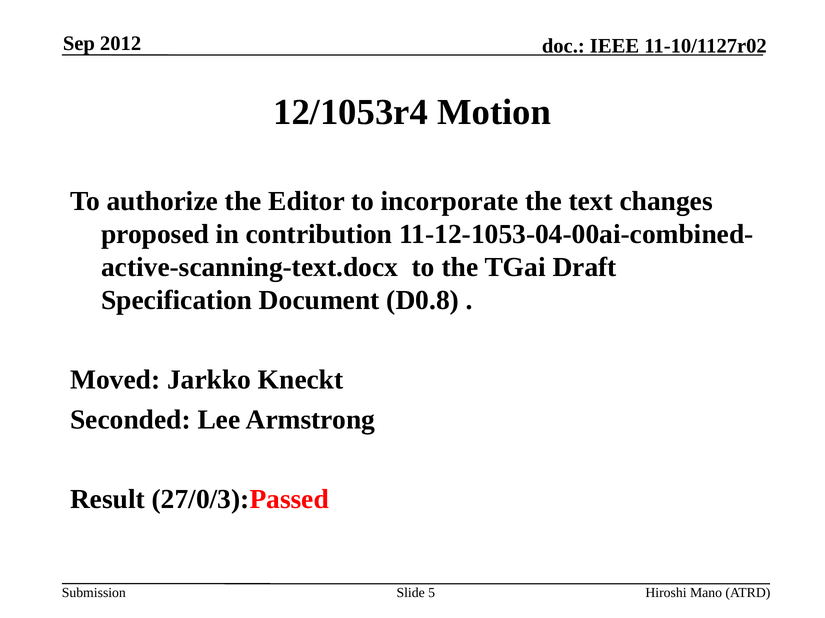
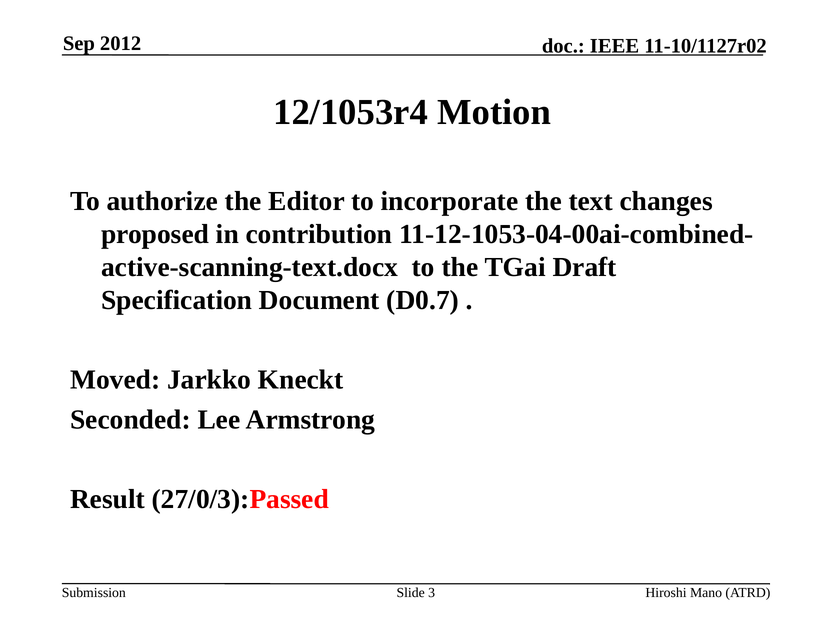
D0.8: D0.8 -> D0.7
5: 5 -> 3
